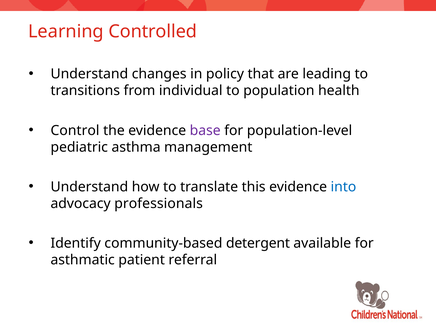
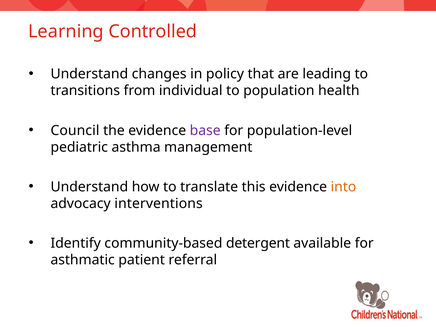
Control: Control -> Council
into colour: blue -> orange
professionals: professionals -> interventions
